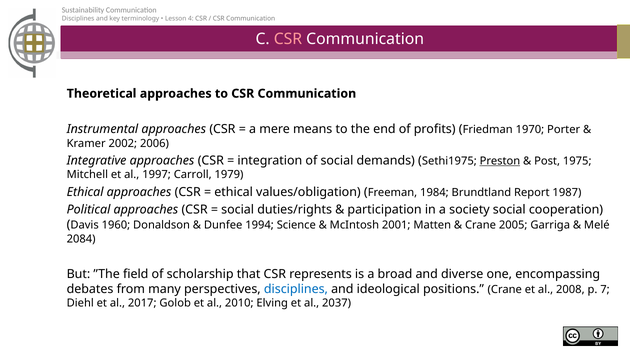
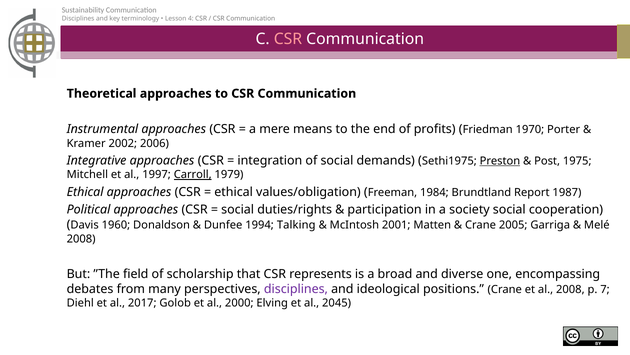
Carroll underline: none -> present
Science: Science -> Talking
2084 at (81, 238): 2084 -> 2008
disciplines at (296, 288) colour: blue -> purple
2010: 2010 -> 2000
2037: 2037 -> 2045
